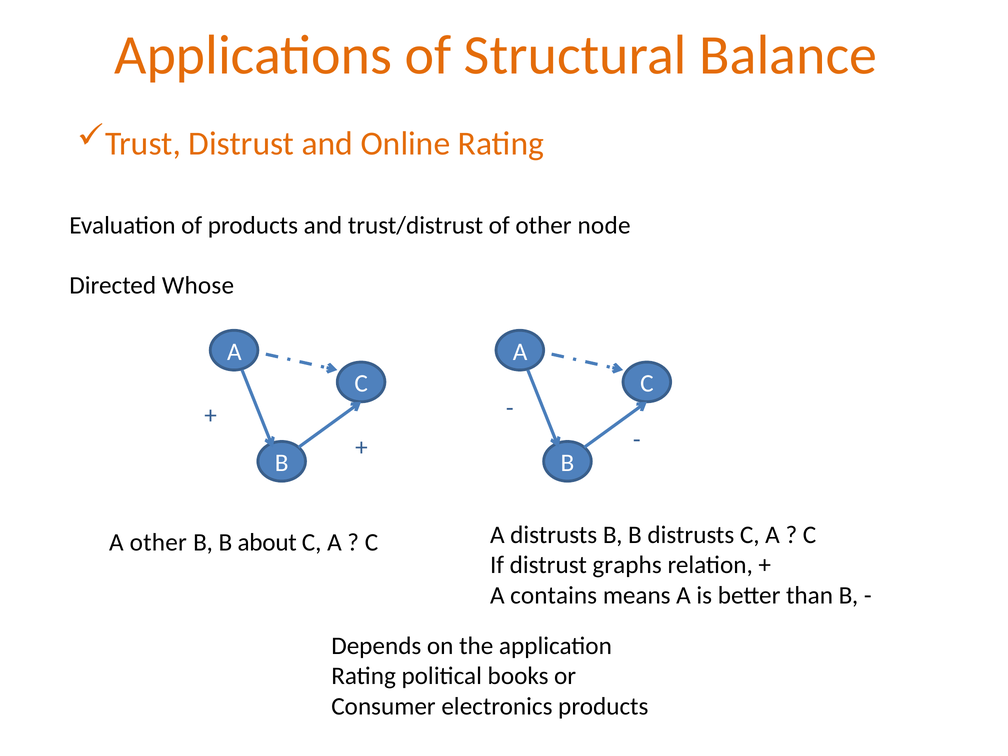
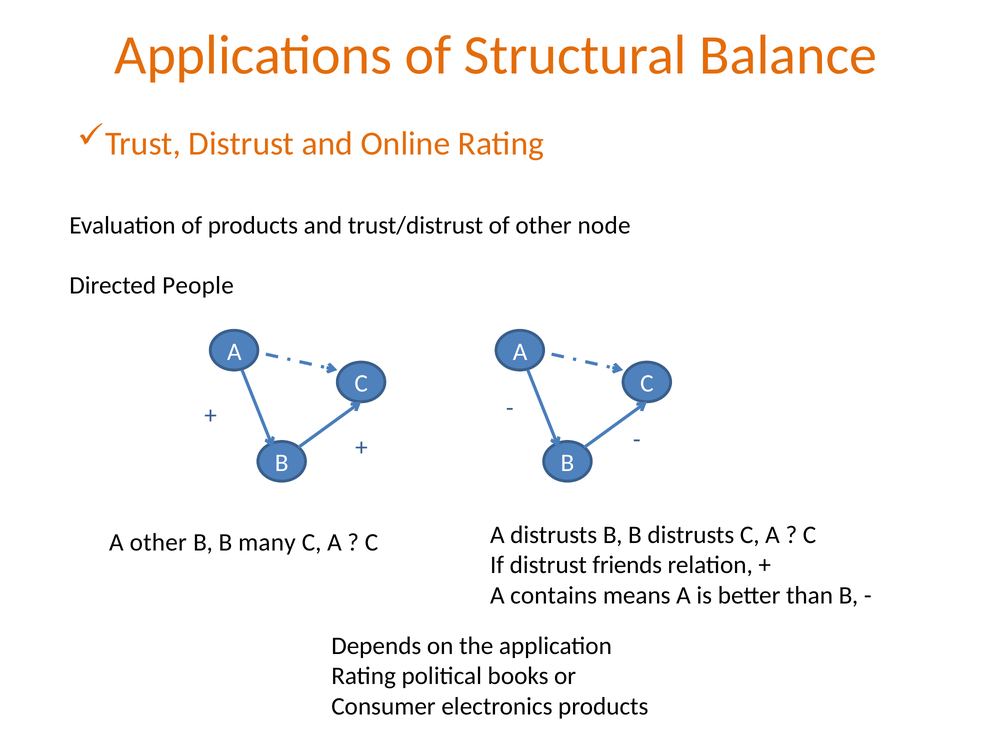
Whose: Whose -> People
about: about -> many
graphs: graphs -> friends
